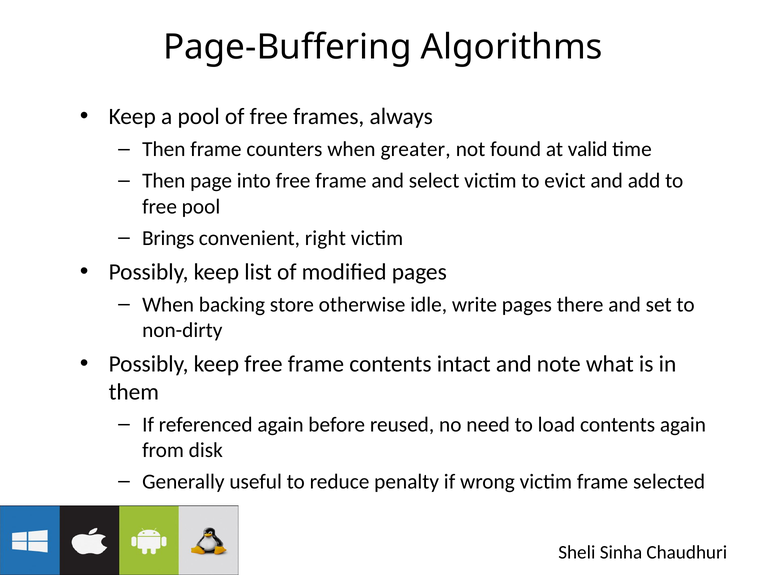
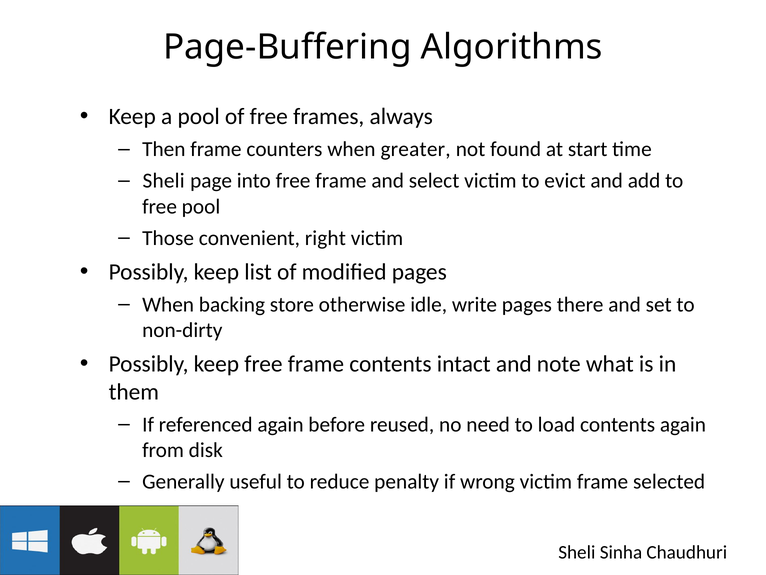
valid: valid -> start
Then at (164, 181): Then -> Sheli
Brings: Brings -> Those
